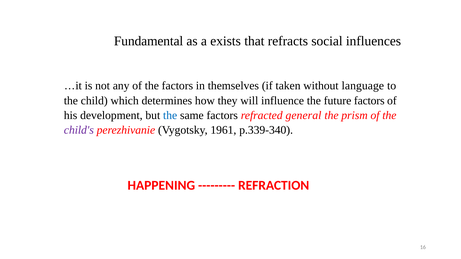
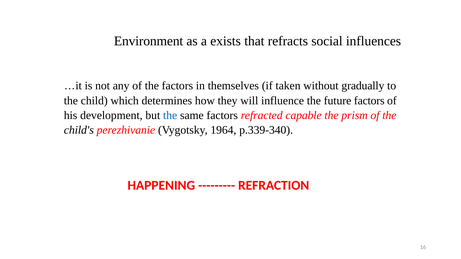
Fundamental: Fundamental -> Environment
language: language -> gradually
general: general -> capable
child's colour: purple -> black
1961: 1961 -> 1964
